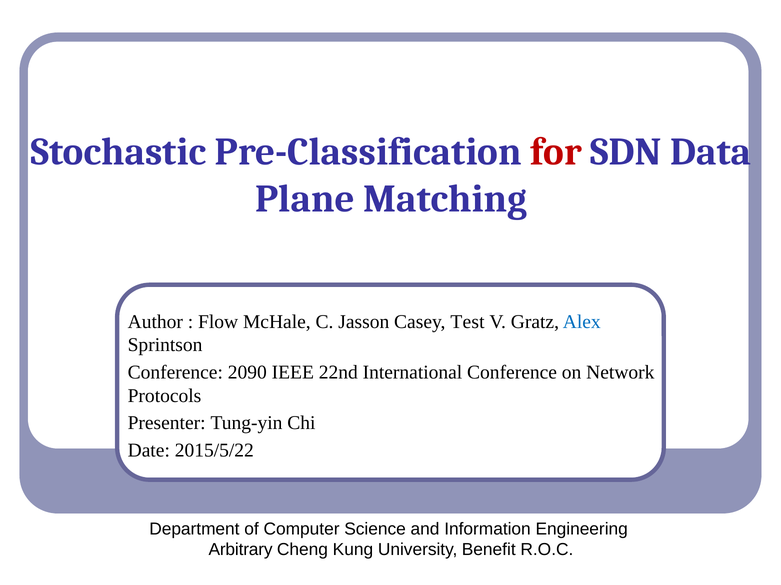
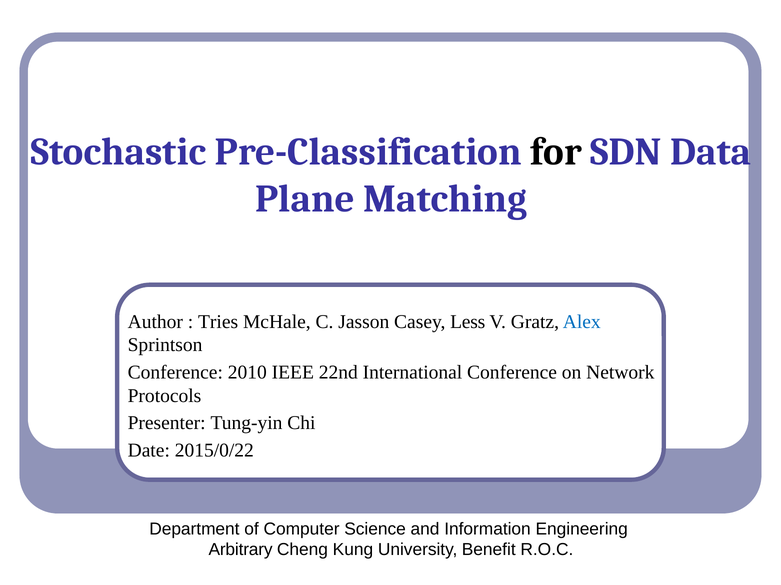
for colour: red -> black
Flow: Flow -> Tries
Test: Test -> Less
2090: 2090 -> 2010
2015/5/22: 2015/5/22 -> 2015/0/22
